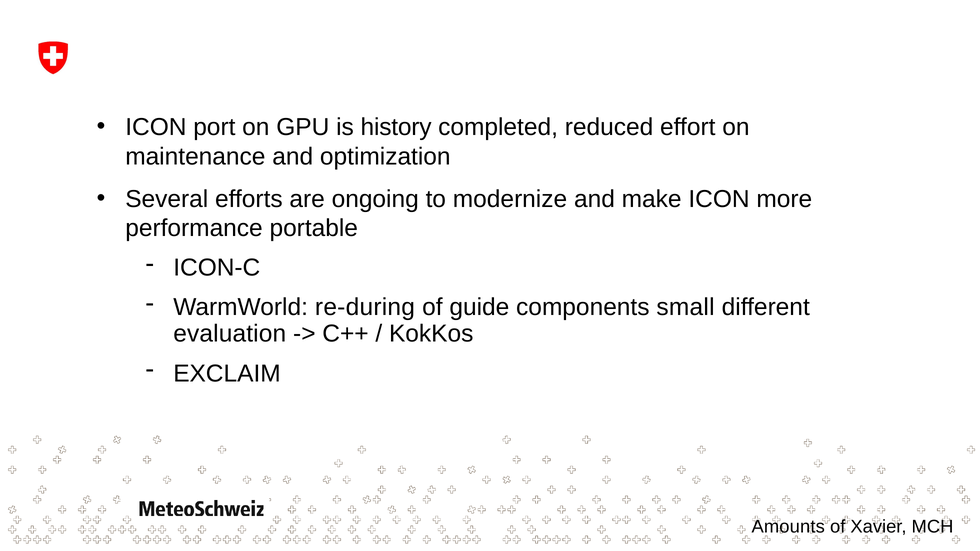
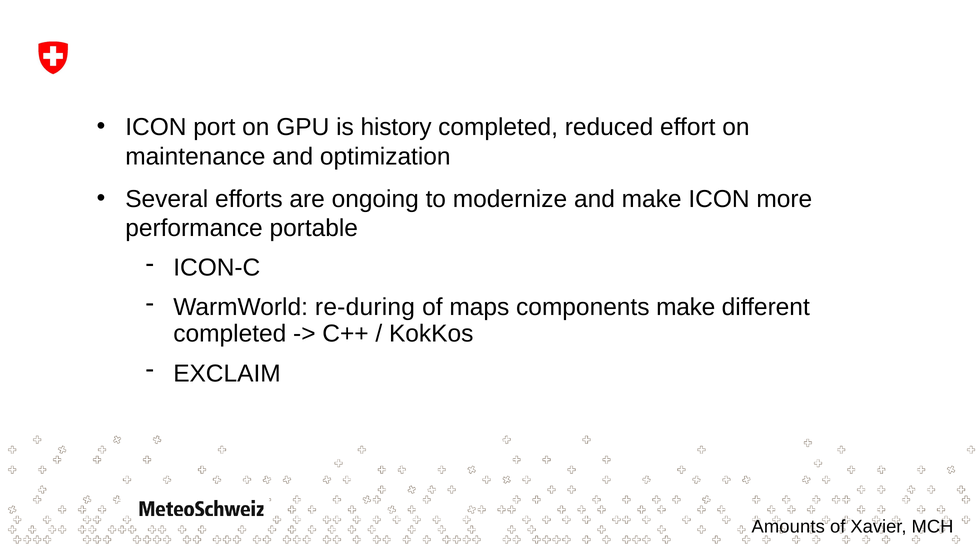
guide: guide -> maps
components small: small -> make
evaluation at (230, 334): evaluation -> completed
